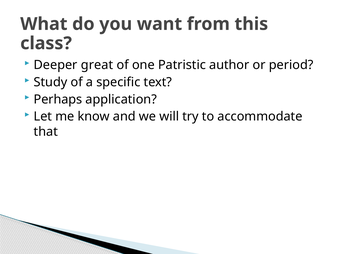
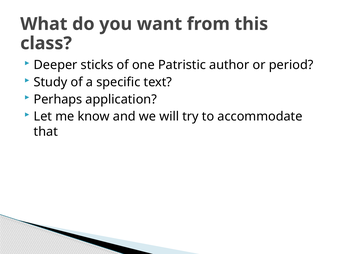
great: great -> sticks
